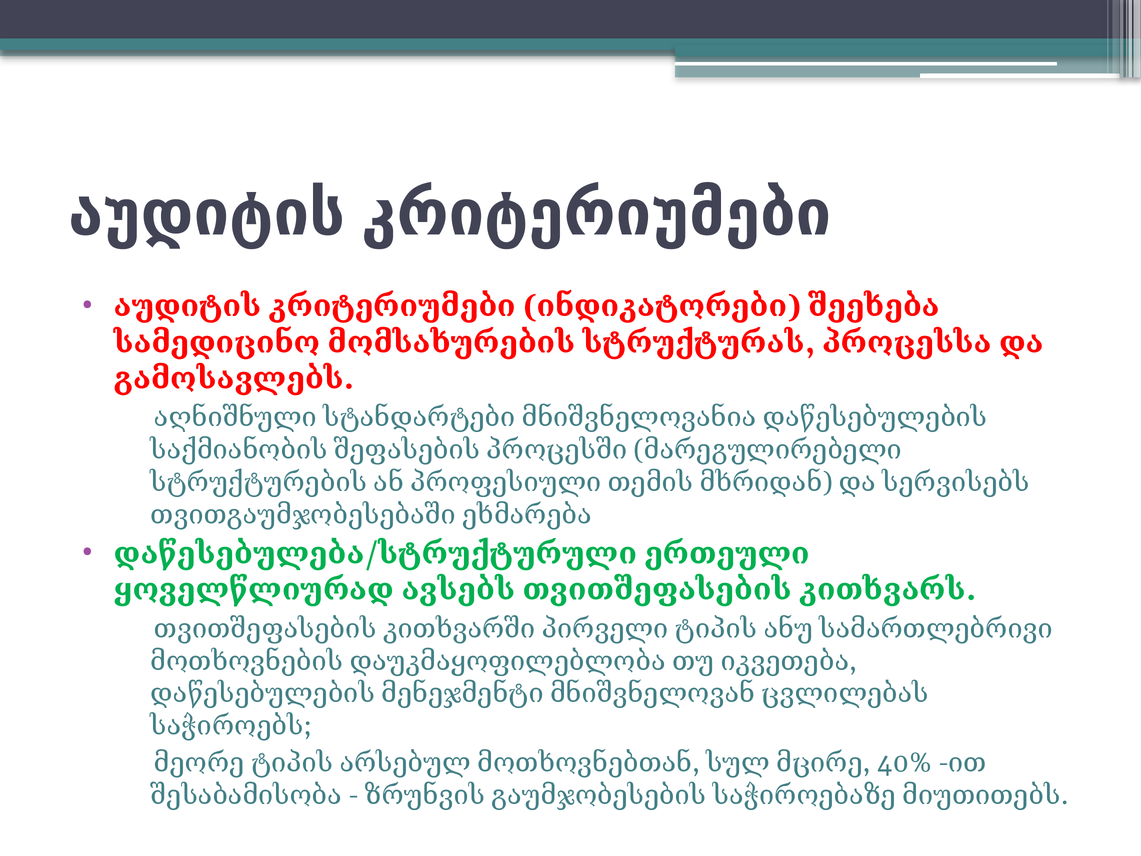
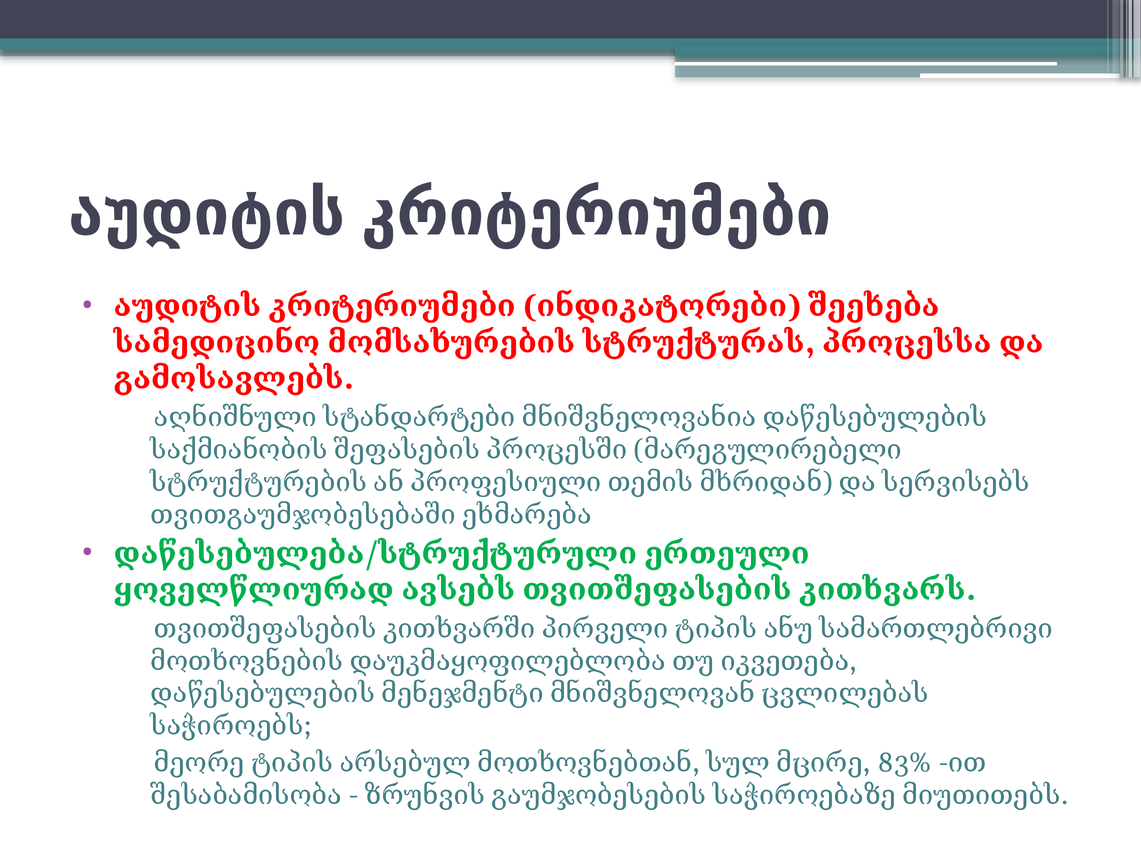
40%: 40% -> 83%
